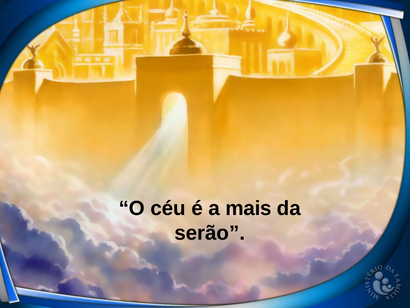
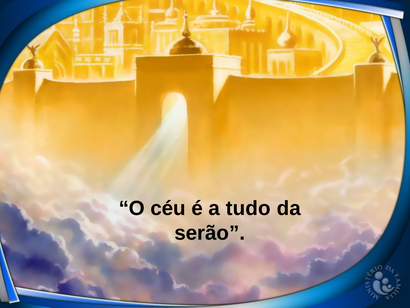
mais: mais -> tudo
